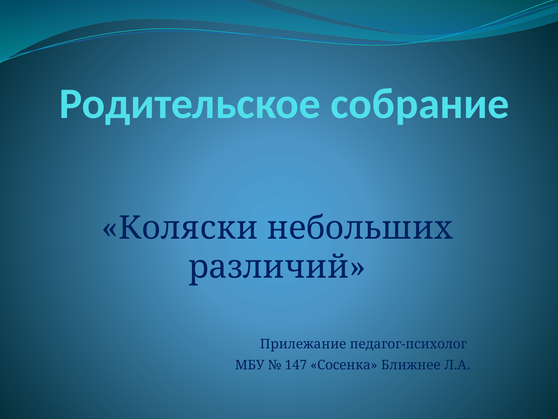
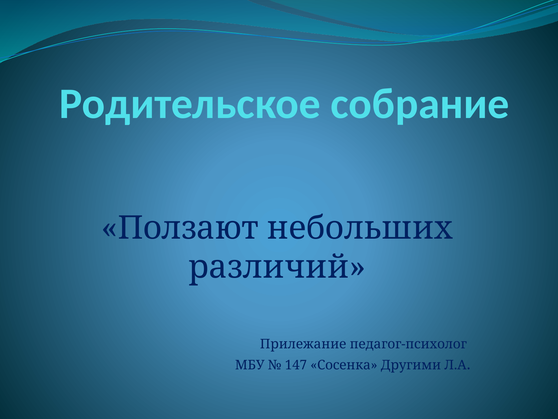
Коляски: Коляски -> Ползают
Ближнее: Ближнее -> Другими
